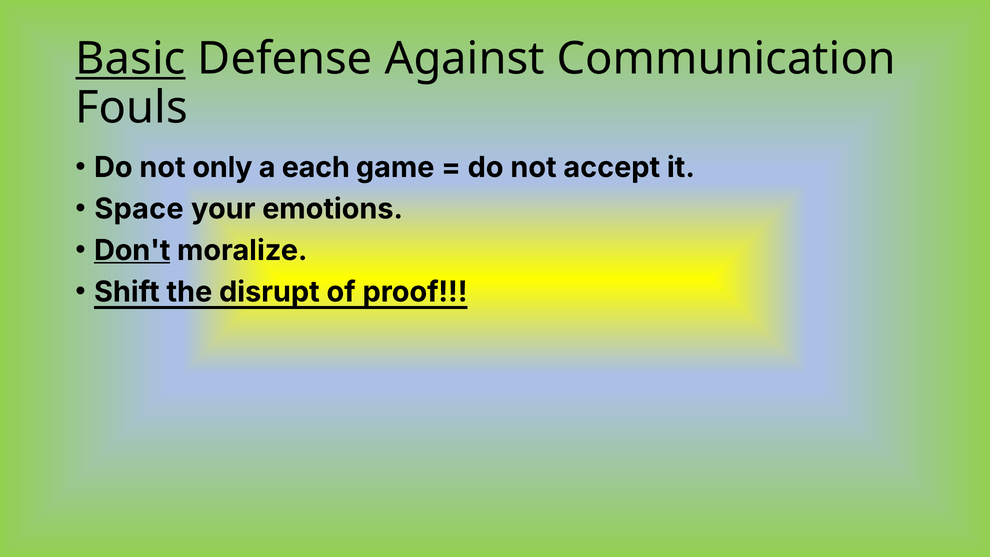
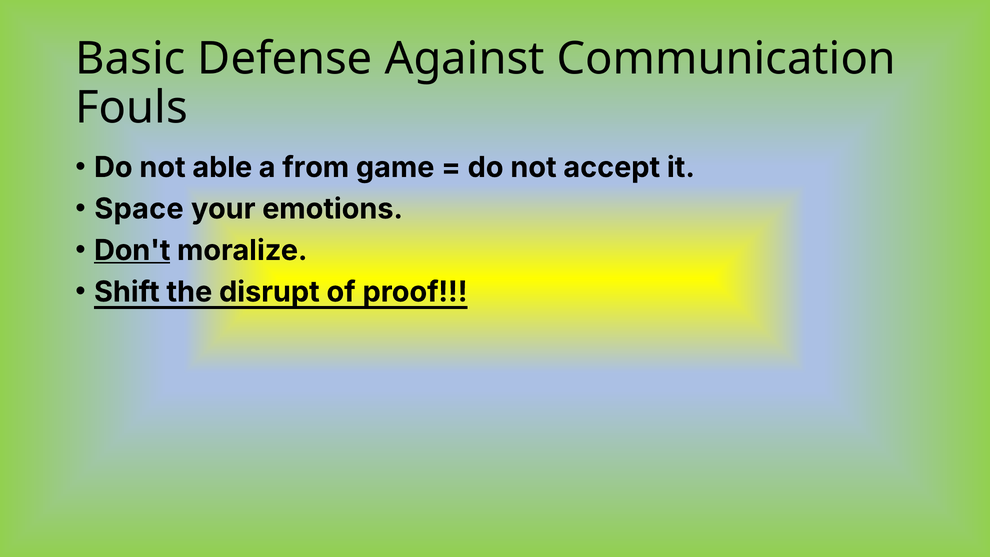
Basic underline: present -> none
only: only -> able
each: each -> from
